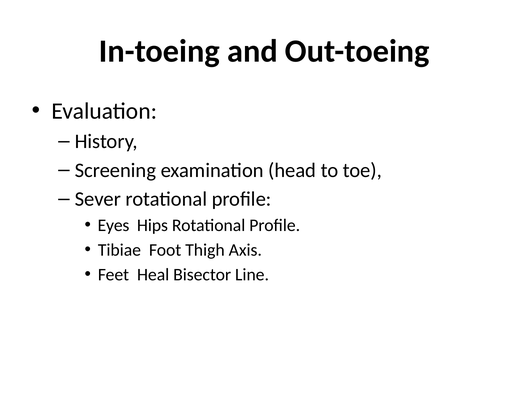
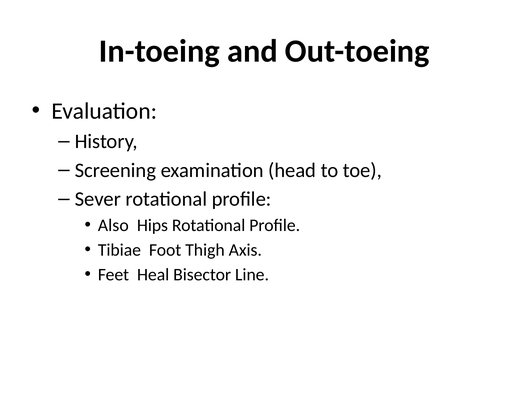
Eyes: Eyes -> Also
